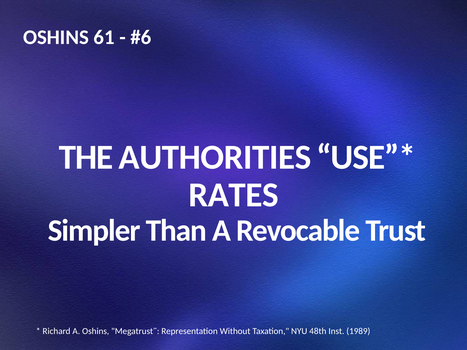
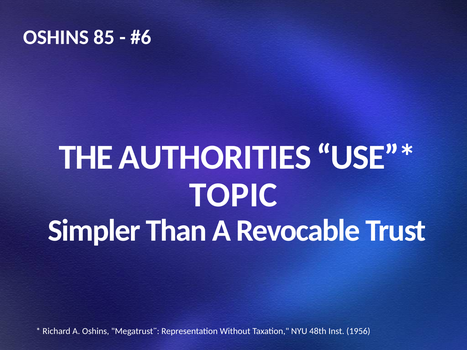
61: 61 -> 85
RATES: RATES -> TOPIC
1989: 1989 -> 1956
